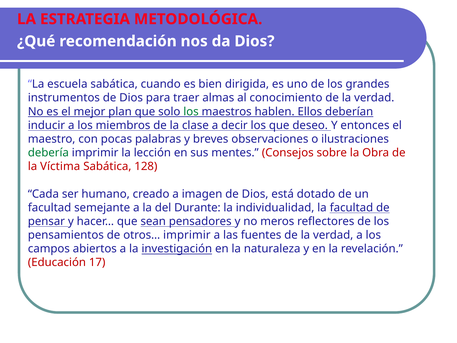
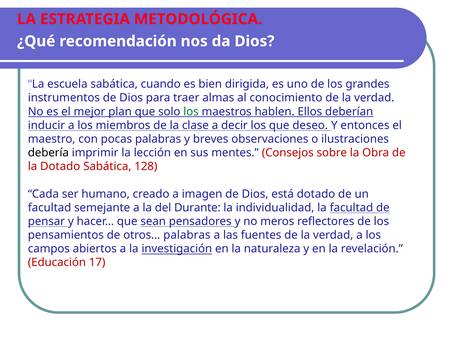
debería colour: green -> black
la Víctima: Víctima -> Dotado
otros… imprimir: imprimir -> palabras
